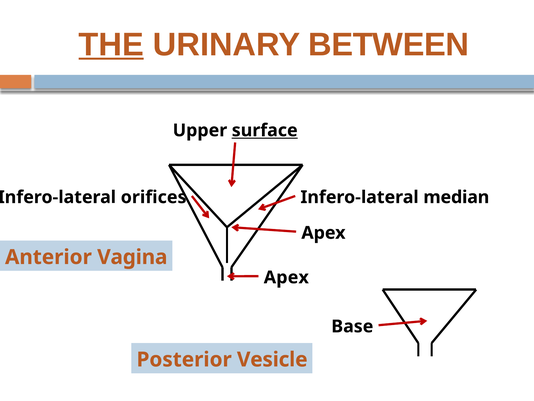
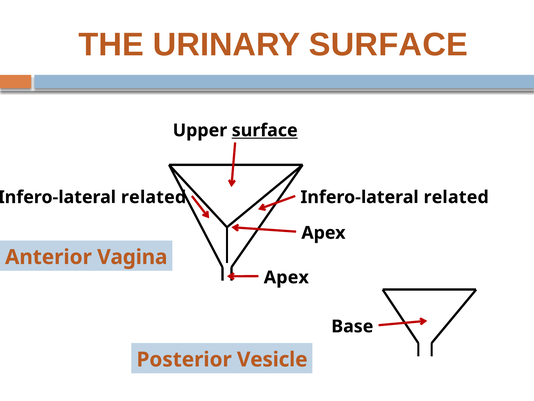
THE underline: present -> none
URINARY BETWEEN: BETWEEN -> SURFACE
orifices at (154, 197): orifices -> related
median at (456, 197): median -> related
